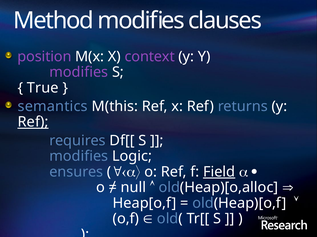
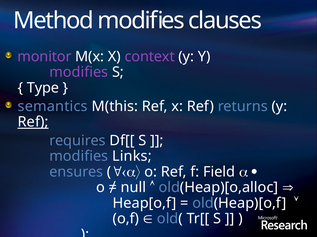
position: position -> monitor
True: True -> Type
Logic: Logic -> Links
Field underline: present -> none
